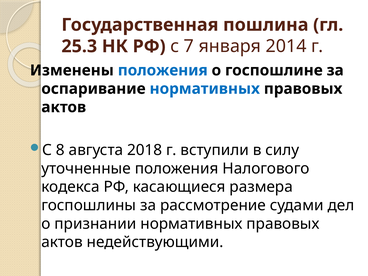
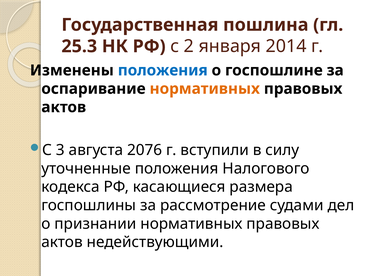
7: 7 -> 2
нормативных at (205, 89) colour: blue -> orange
8: 8 -> 3
2018: 2018 -> 2076
